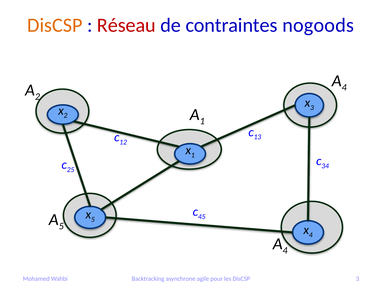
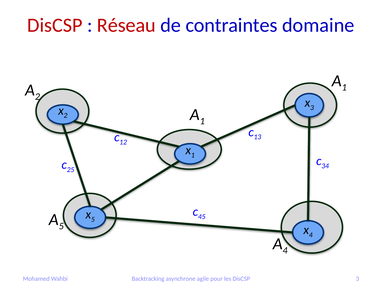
DisCSP at (55, 25) colour: orange -> red
nogoods: nogoods -> domaine
4 at (344, 88): 4 -> 1
